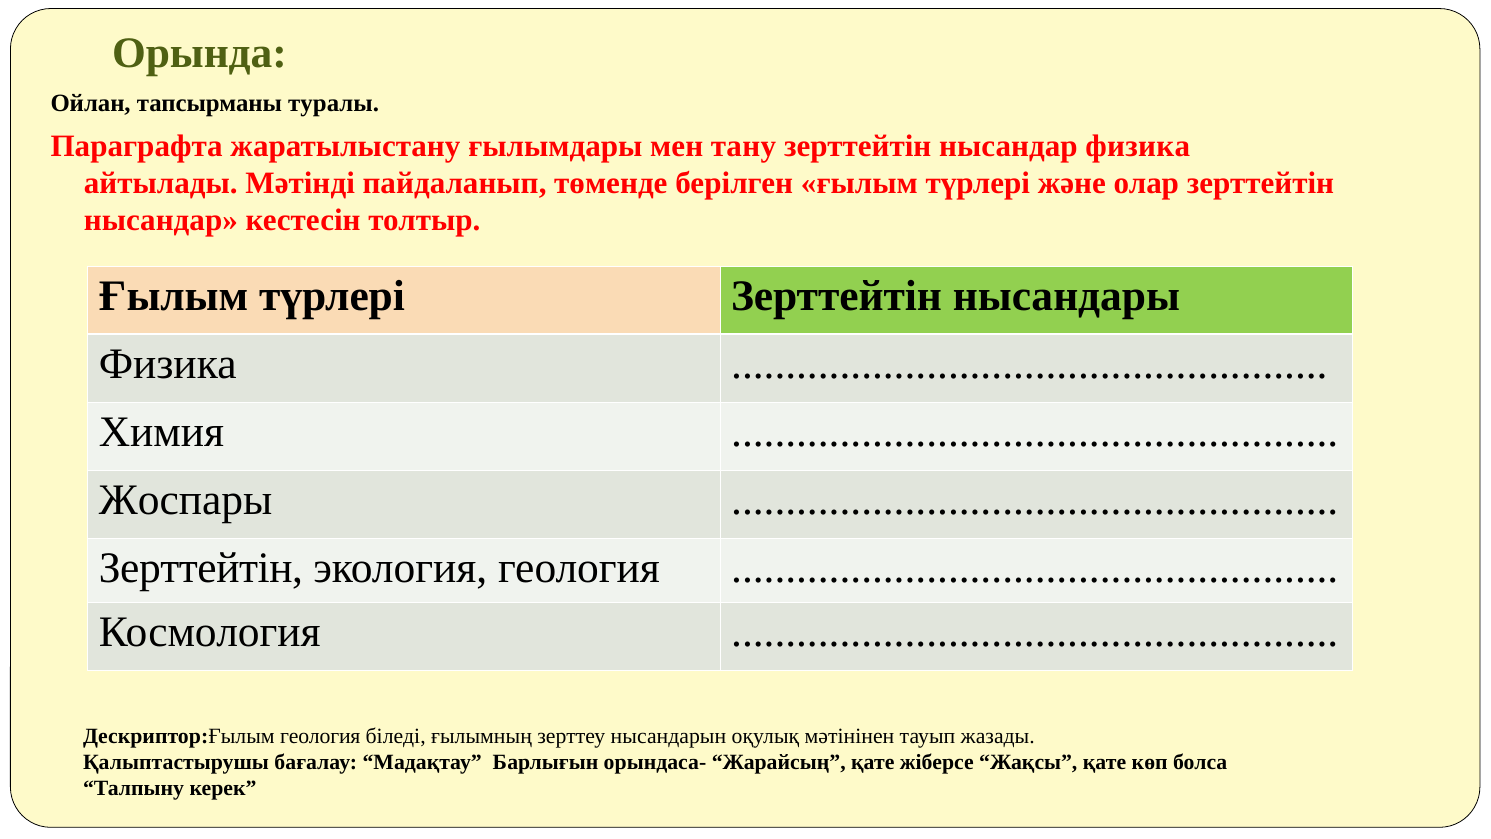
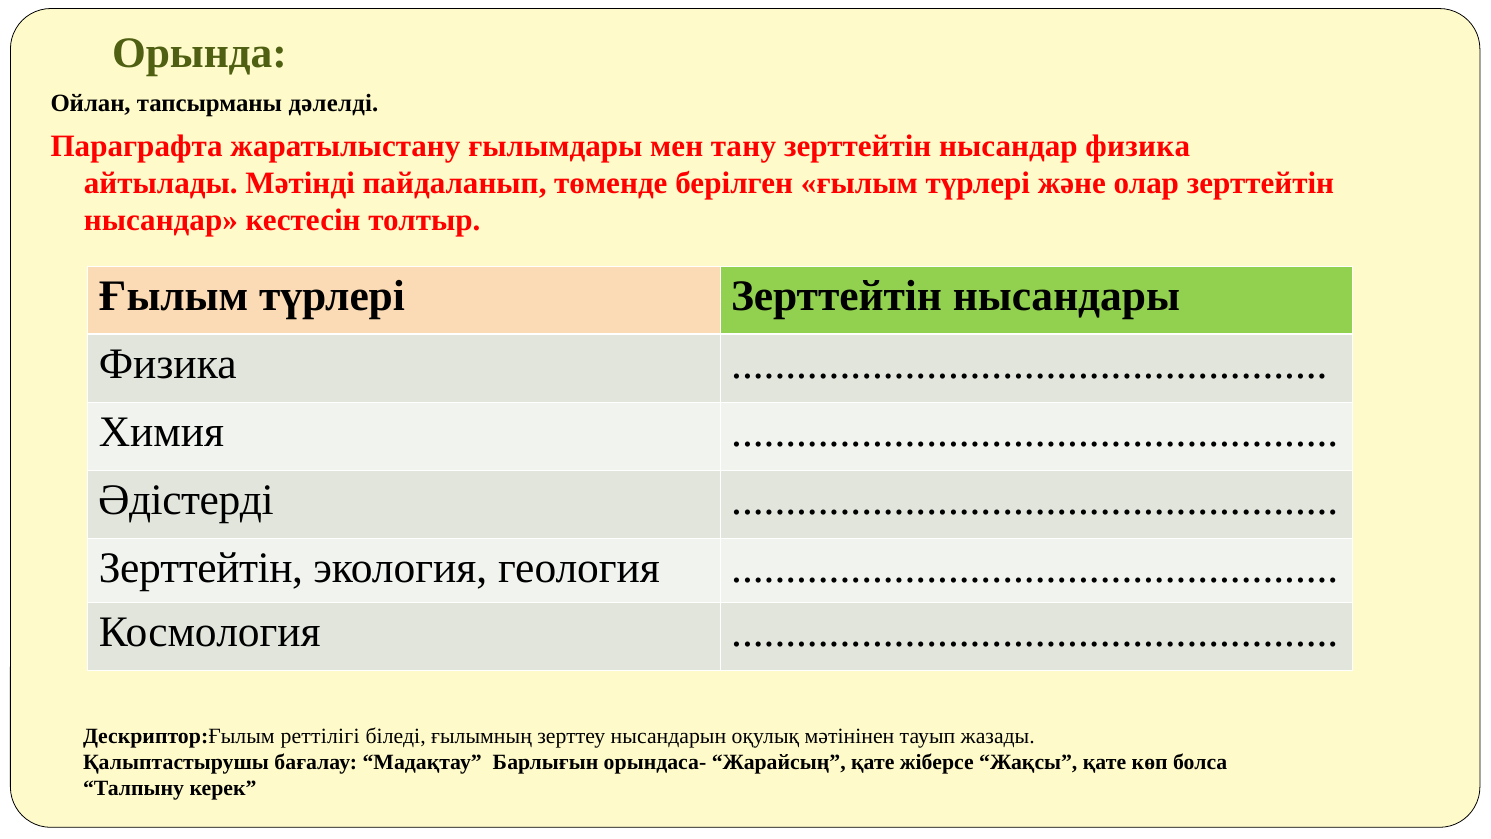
туралы: туралы -> дәлелді
Жоспары: Жоспары -> Әдістерді
Дескриптор:Ғылым геология: геология -> реттілігі
